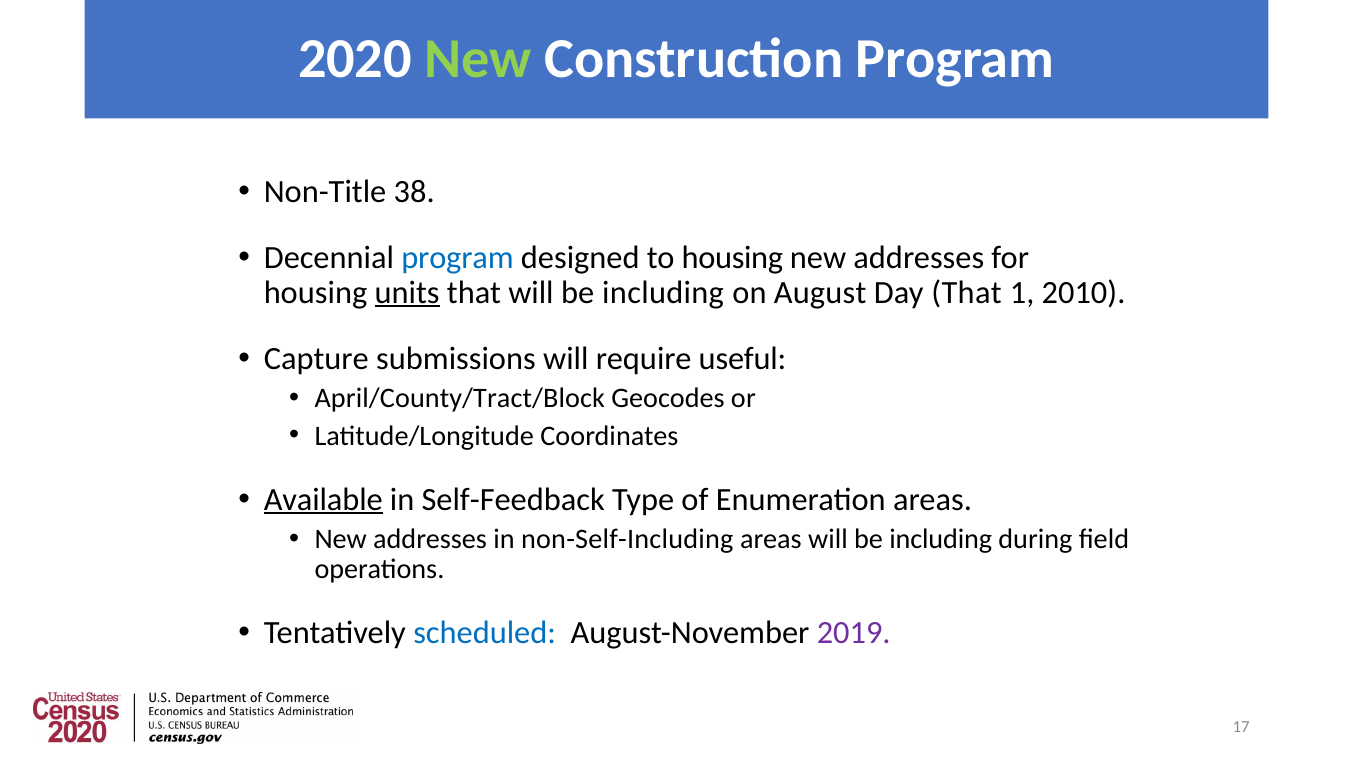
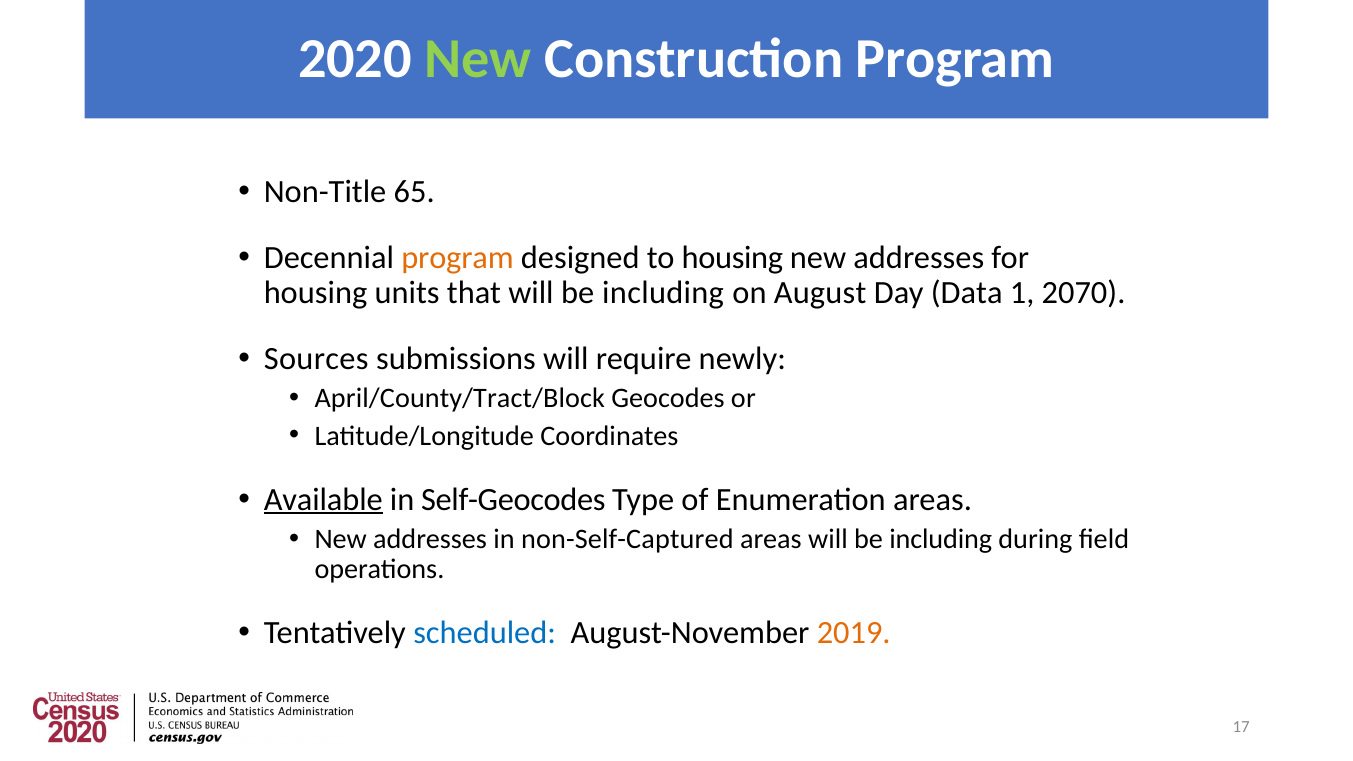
38: 38 -> 65
program at (457, 257) colour: blue -> orange
units underline: present -> none
Day That: That -> Data
2010: 2010 -> 2070
Capture: Capture -> Sources
useful: useful -> newly
Self-Feedback: Self-Feedback -> Self-Geocodes
non-Self-Including: non-Self-Including -> non-Self-Captured
2019 colour: purple -> orange
